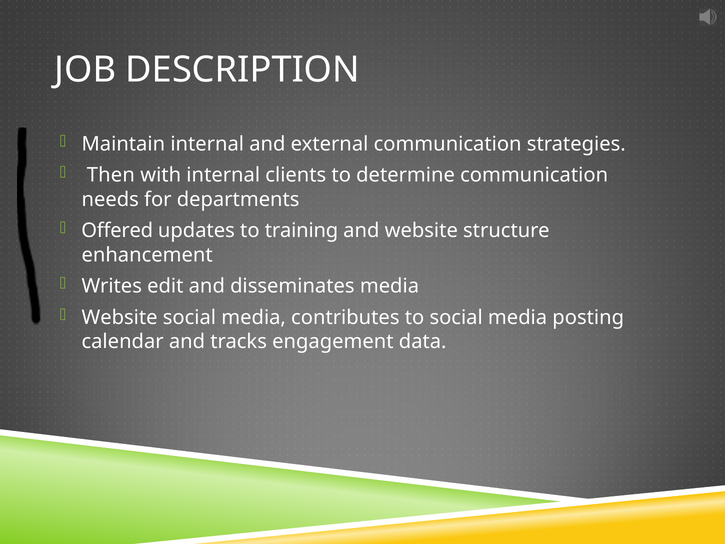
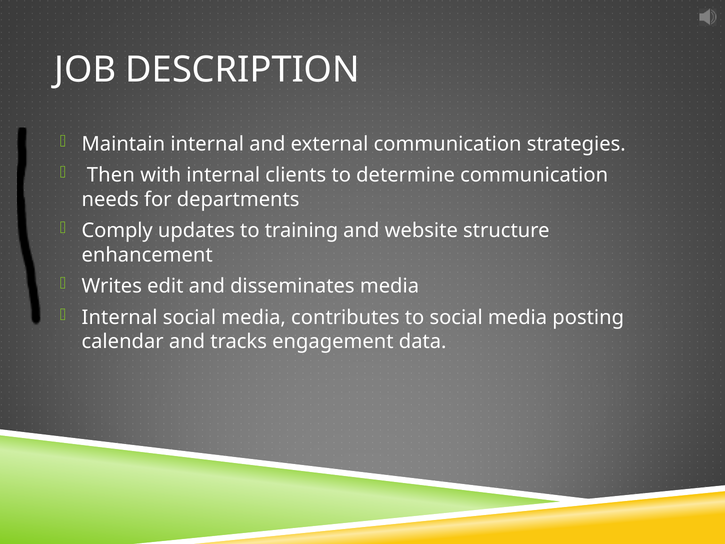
Offered: Offered -> Comply
Website at (120, 317): Website -> Internal
